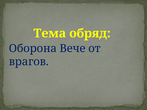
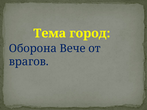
обряд: обряд -> город
